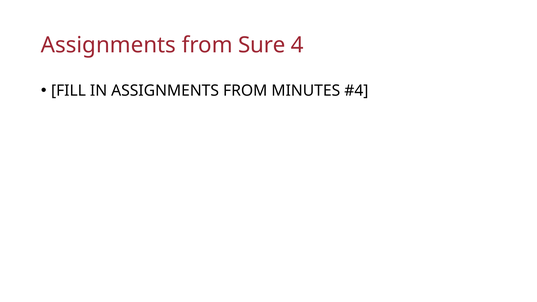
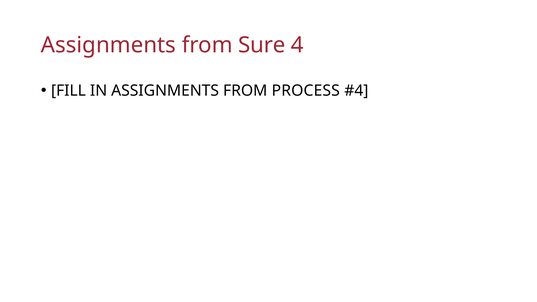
MINUTES: MINUTES -> PROCESS
